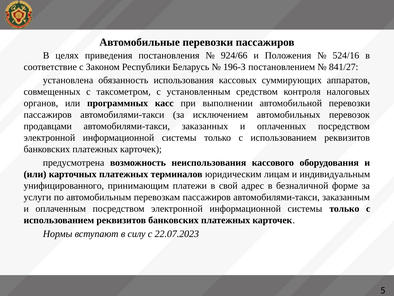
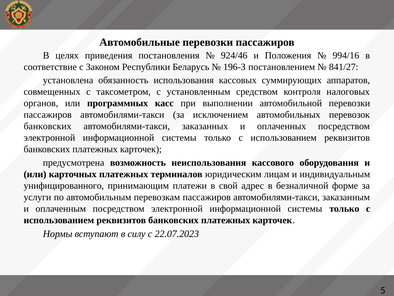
924/66: 924/66 -> 924/46
524/16: 524/16 -> 994/16
продавцами at (48, 126): продавцами -> банковских
